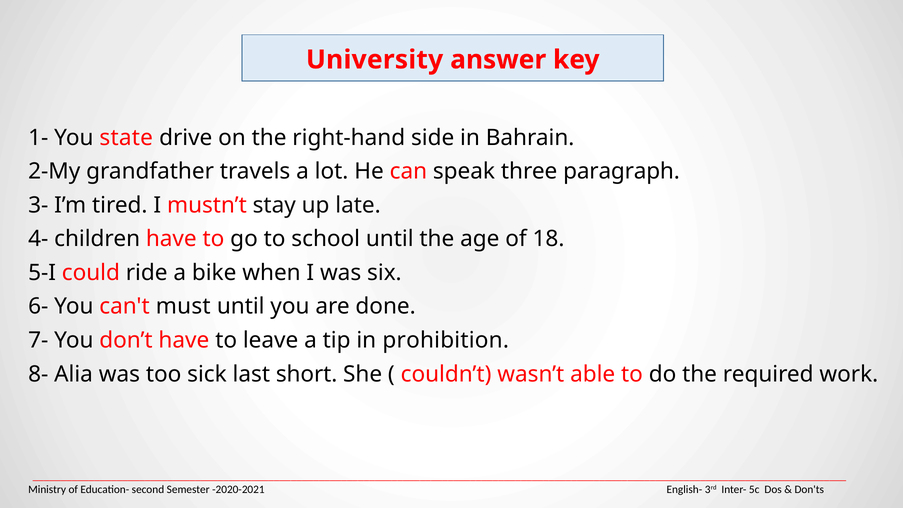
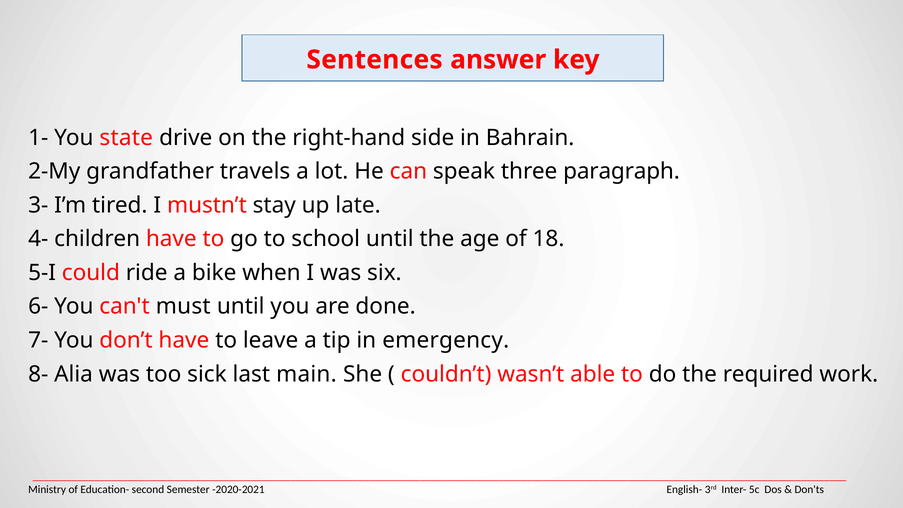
University: University -> Sentences
prohibition: prohibition -> emergency
short: short -> main
